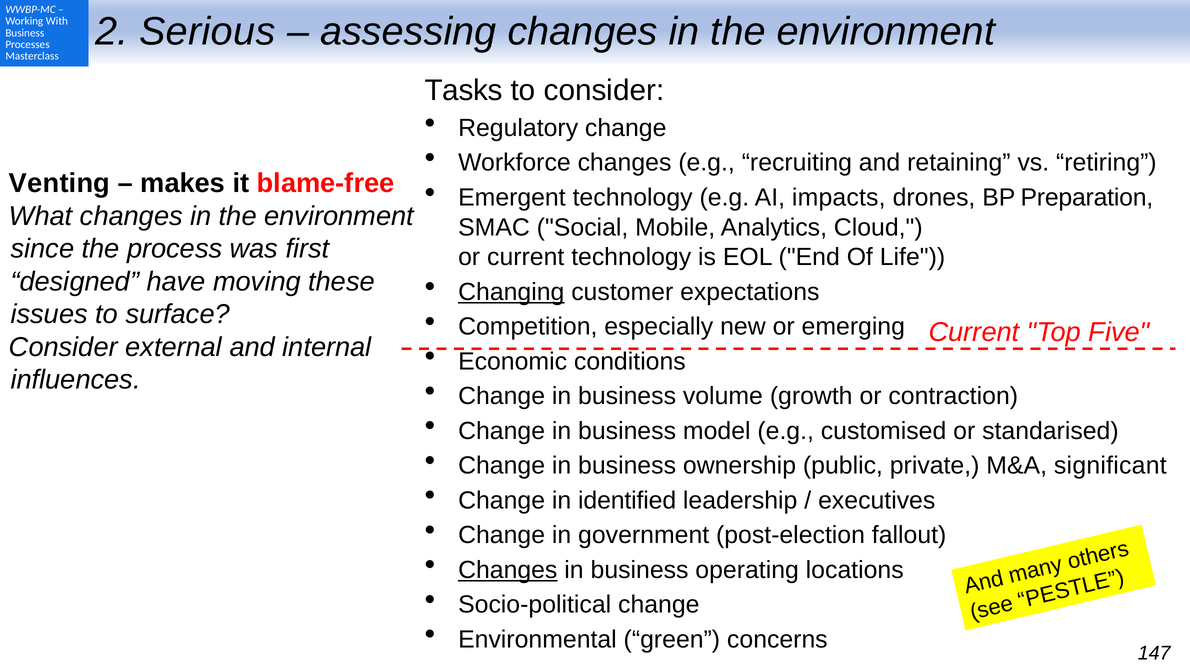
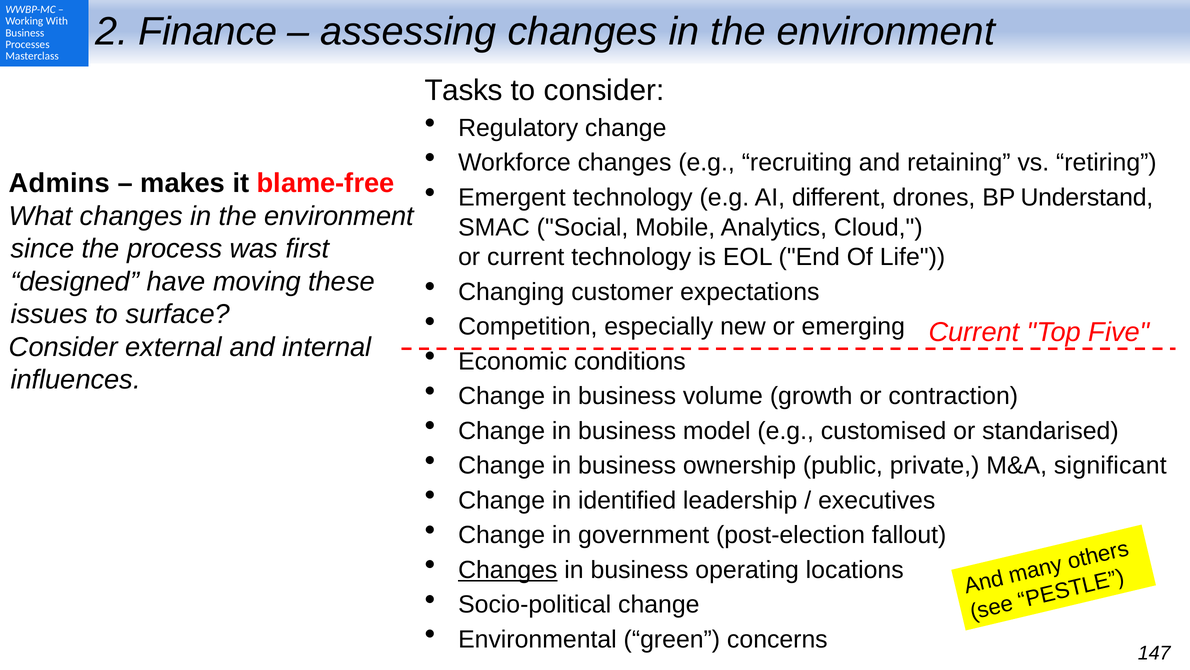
Serious: Serious -> Finance
Venting: Venting -> Admins
impacts: impacts -> different
Preparation: Preparation -> Understand
Changing underline: present -> none
